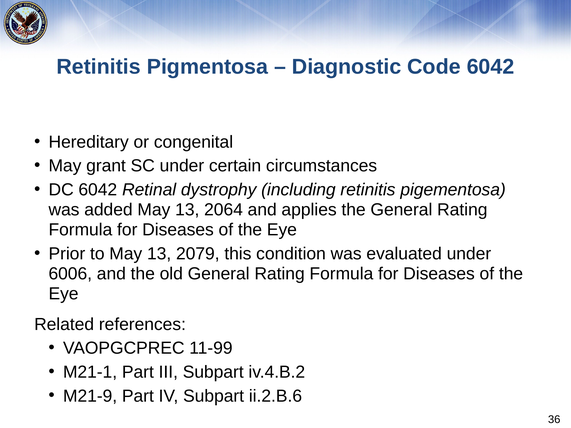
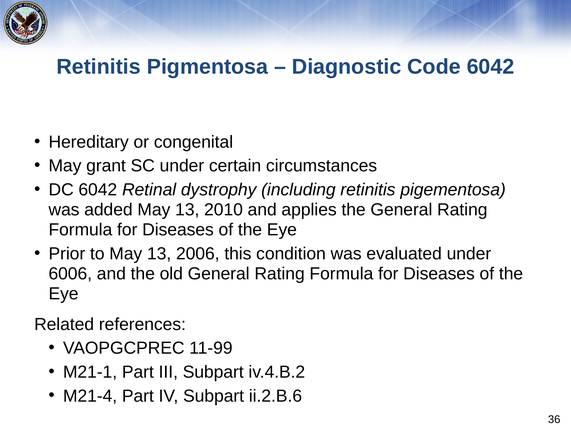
2064: 2064 -> 2010
2079: 2079 -> 2006
M21-9: M21-9 -> M21-4
